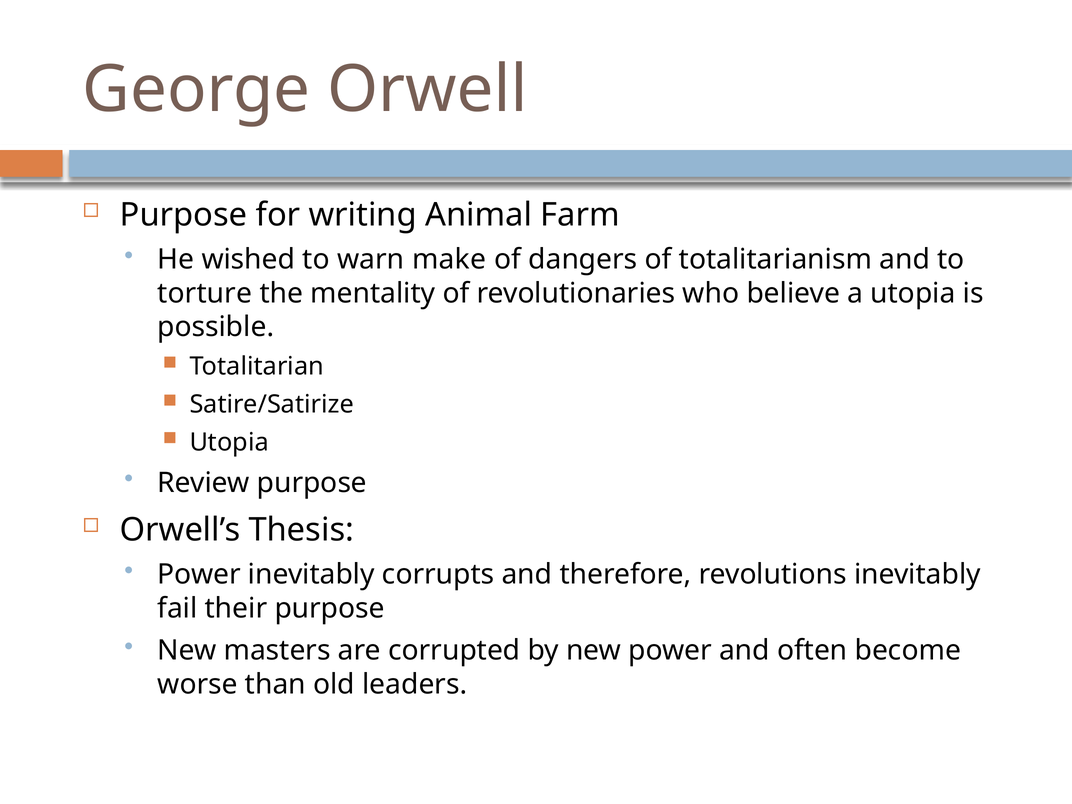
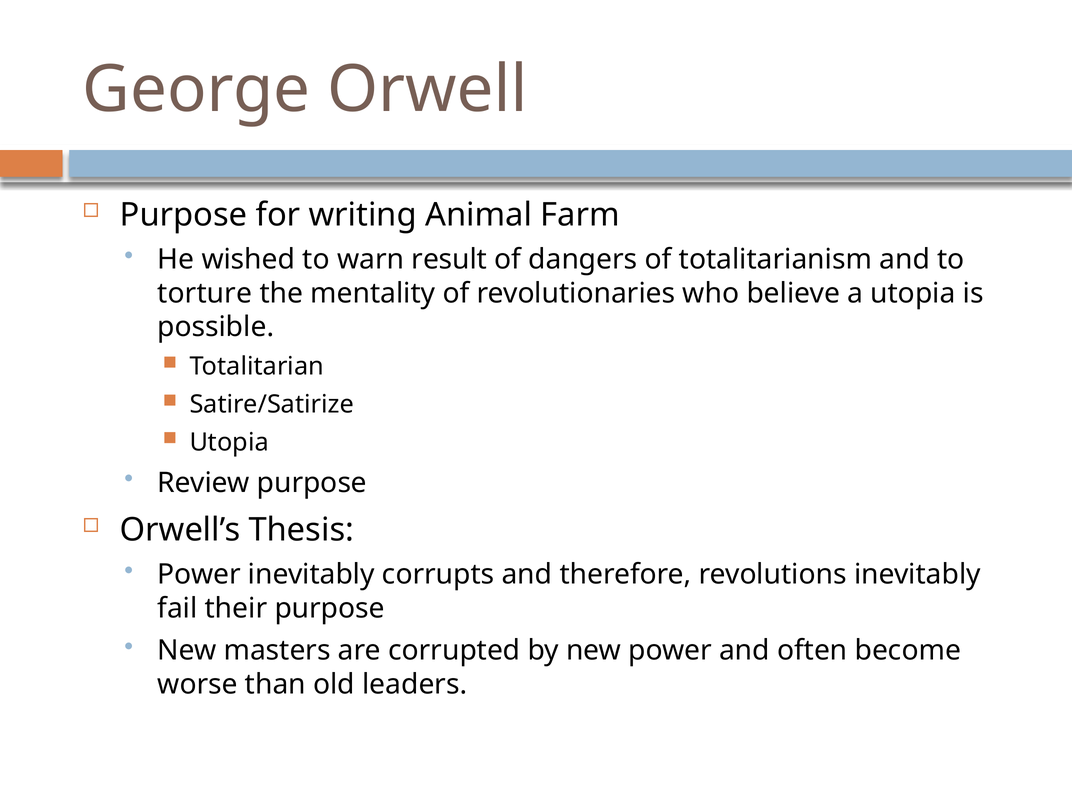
make: make -> result
